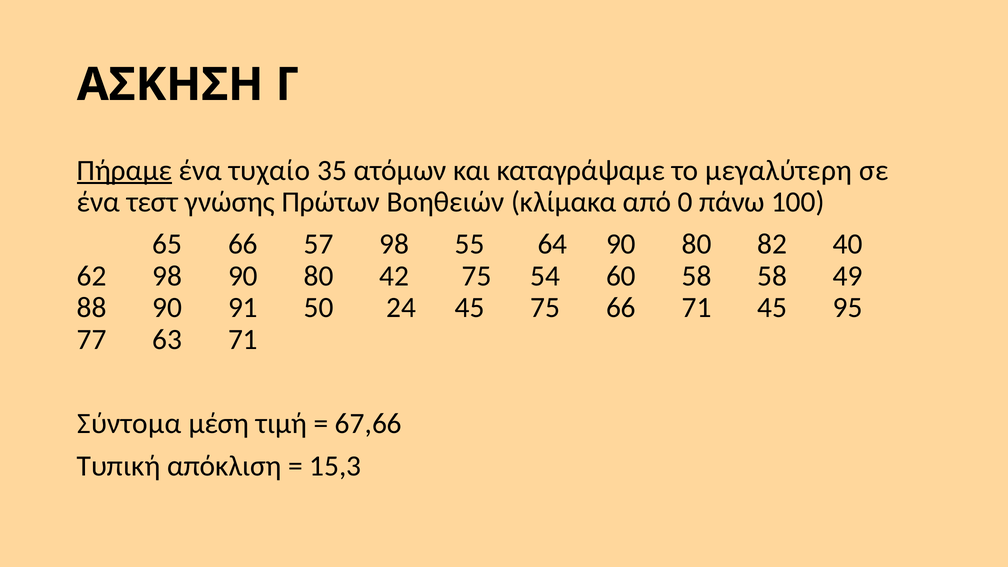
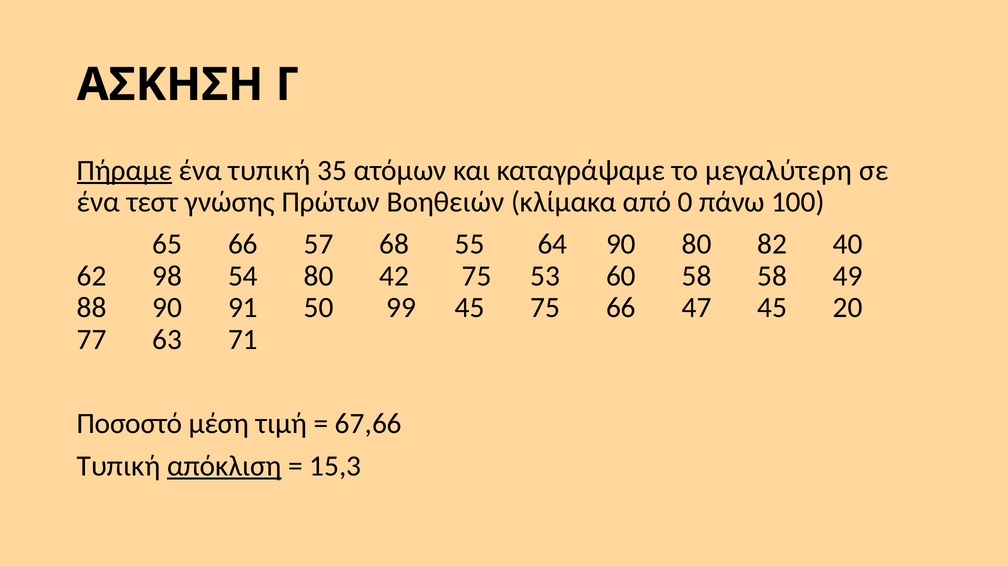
ένα τυχαίο: τυχαίο -> τυπική
57 98: 98 -> 68
98 90: 90 -> 54
54: 54 -> 53
24: 24 -> 99
66 71: 71 -> 47
95: 95 -> 20
Σύντομα: Σύντομα -> Ποσοστό
απόκλιση underline: none -> present
